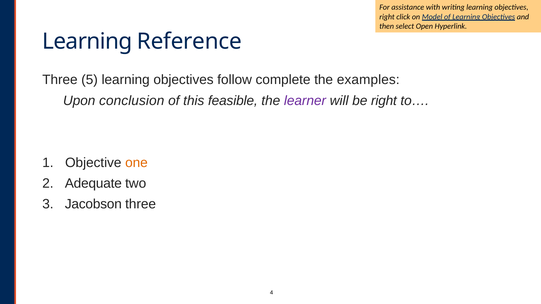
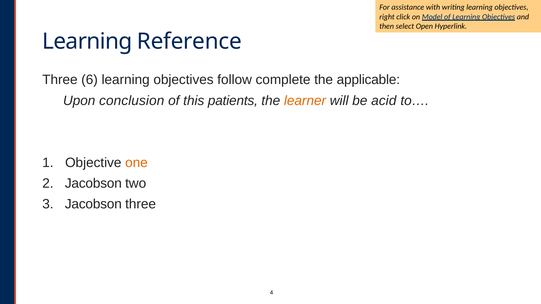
5: 5 -> 6
examples: examples -> applicable
feasible: feasible -> patients
learner colour: purple -> orange
be right: right -> acid
Adequate at (93, 184): Adequate -> Jacobson
